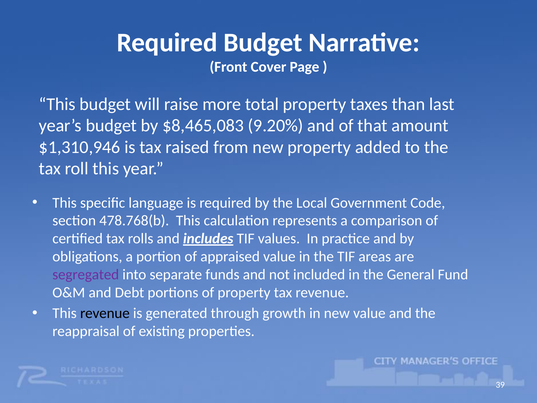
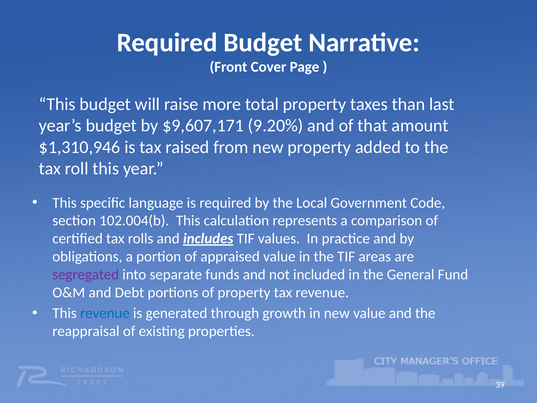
$8,465,083: $8,465,083 -> $9,607,171
478.768(b: 478.768(b -> 102.004(b
revenue at (105, 313) colour: black -> blue
